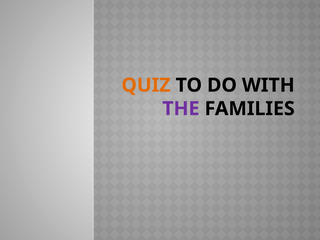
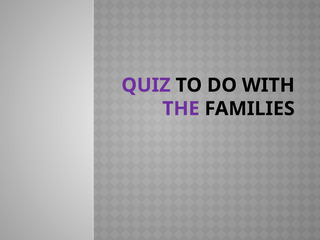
QUIZ colour: orange -> purple
